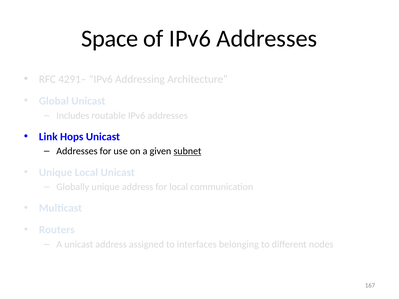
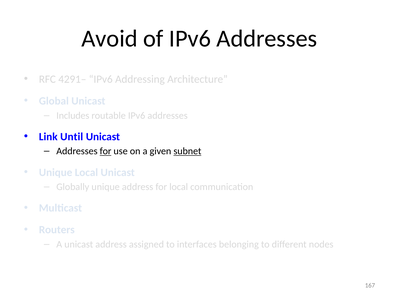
Space: Space -> Avoid
Hops: Hops -> Until
for at (106, 151) underline: none -> present
